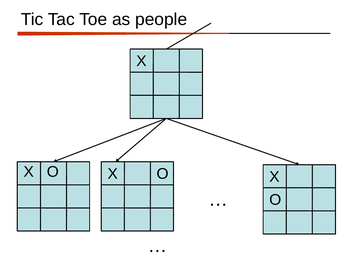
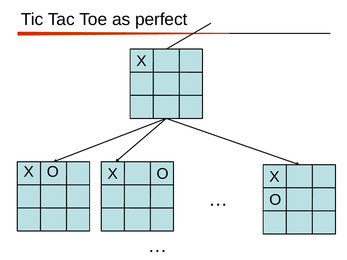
people: people -> perfect
